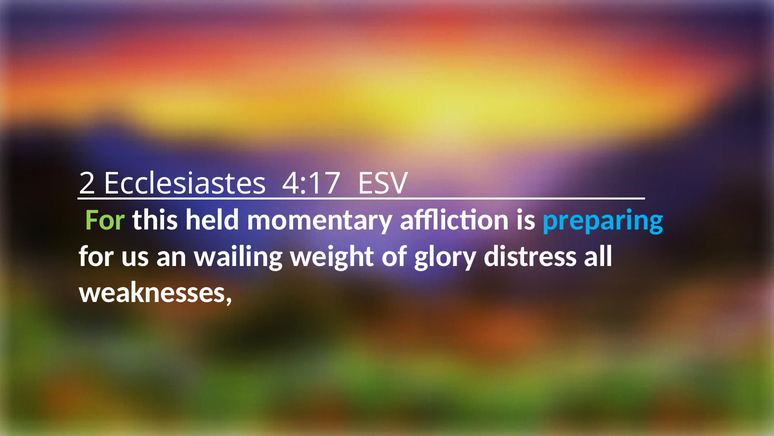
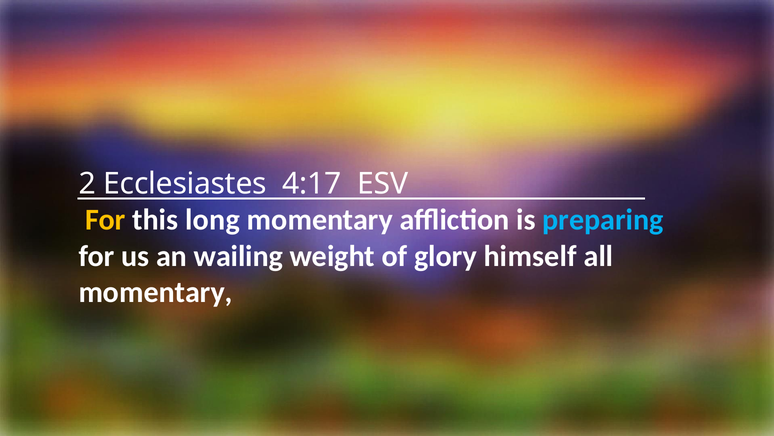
For at (105, 220) colour: light green -> yellow
held: held -> long
distress: distress -> himself
weaknesses at (156, 292): weaknesses -> momentary
